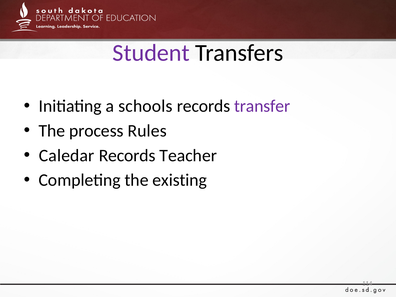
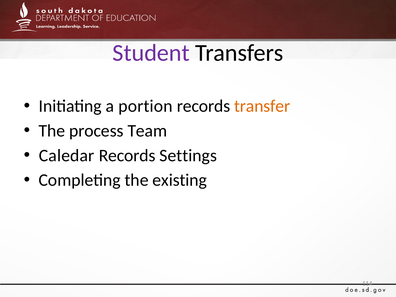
schools: schools -> portion
transfer colour: purple -> orange
Rules: Rules -> Team
Teacher: Teacher -> Settings
